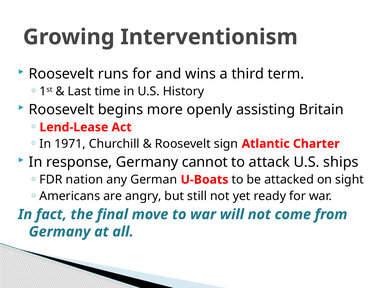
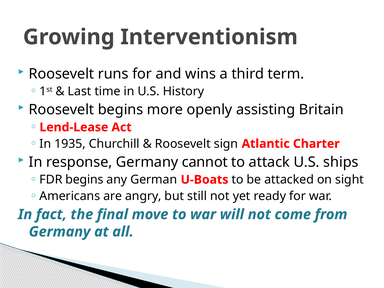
1971: 1971 -> 1935
FDR nation: nation -> begins
